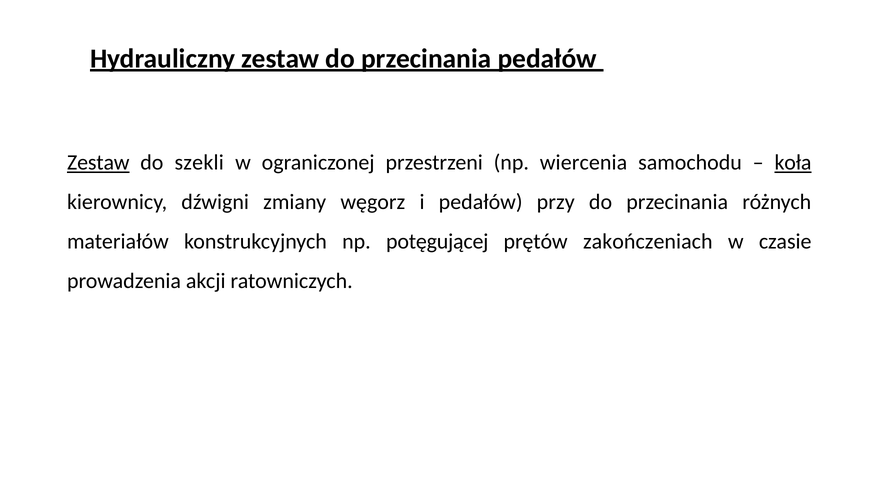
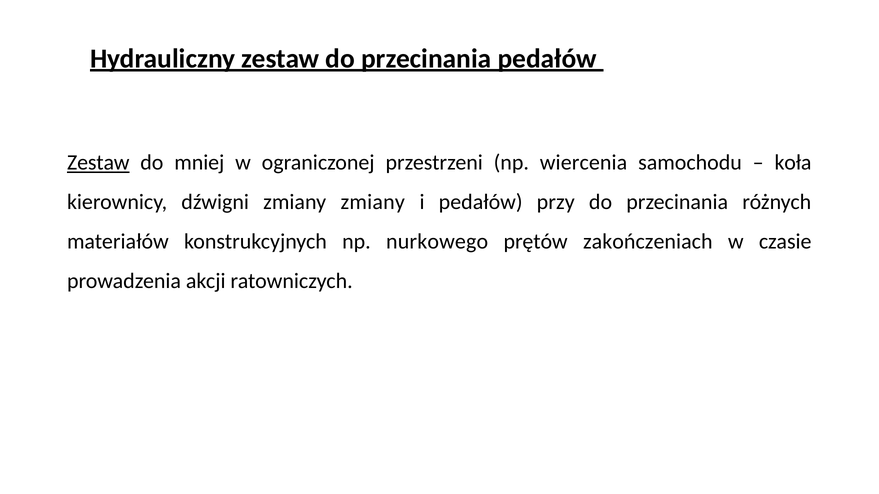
szekli: szekli -> mniej
koła underline: present -> none
zmiany węgorz: węgorz -> zmiany
potęgującej: potęgującej -> nurkowego
